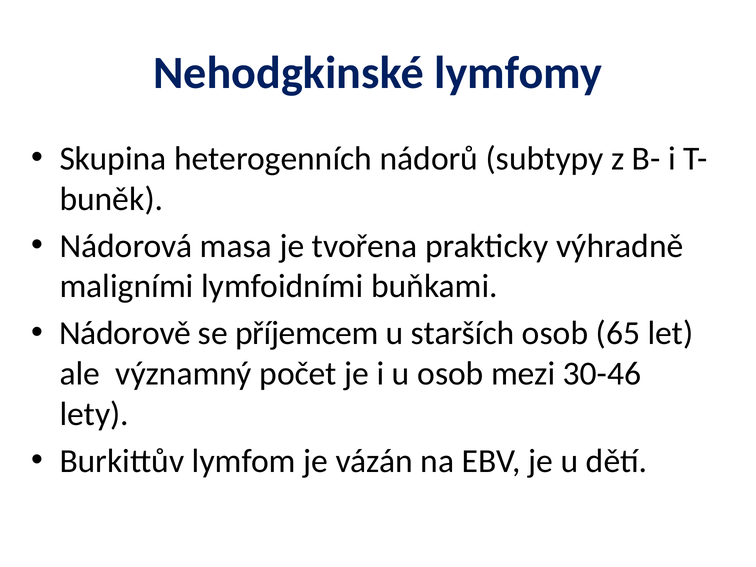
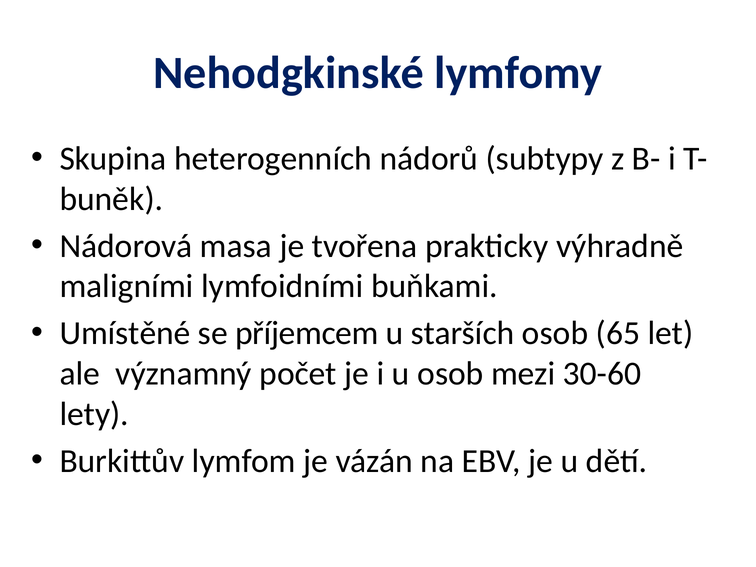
Nádorově: Nádorově -> Umístěné
30-46: 30-46 -> 30-60
